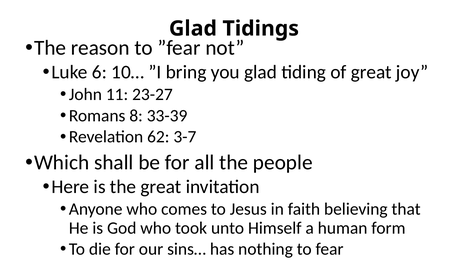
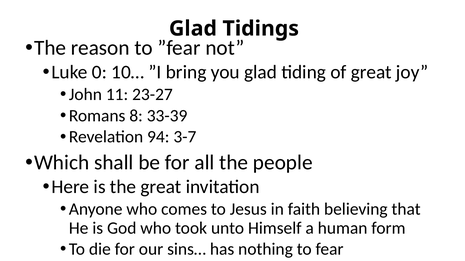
6: 6 -> 0
62: 62 -> 94
